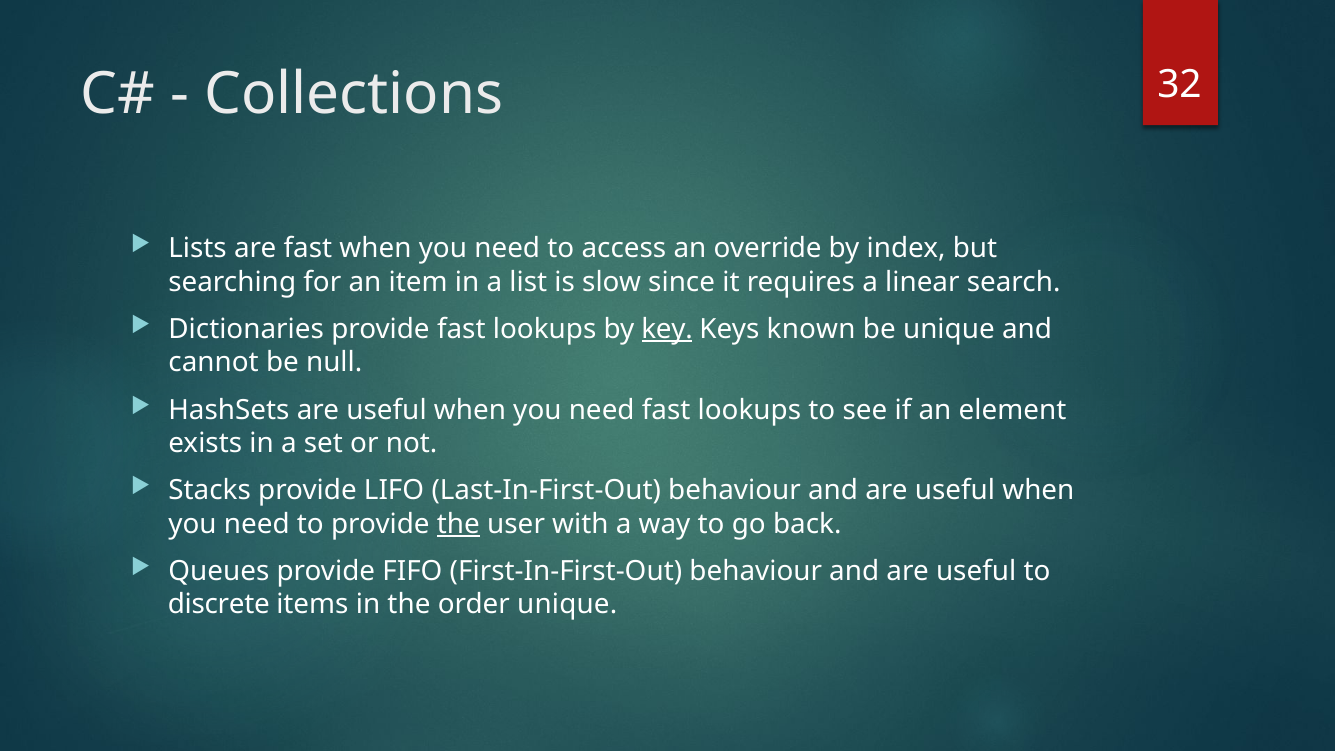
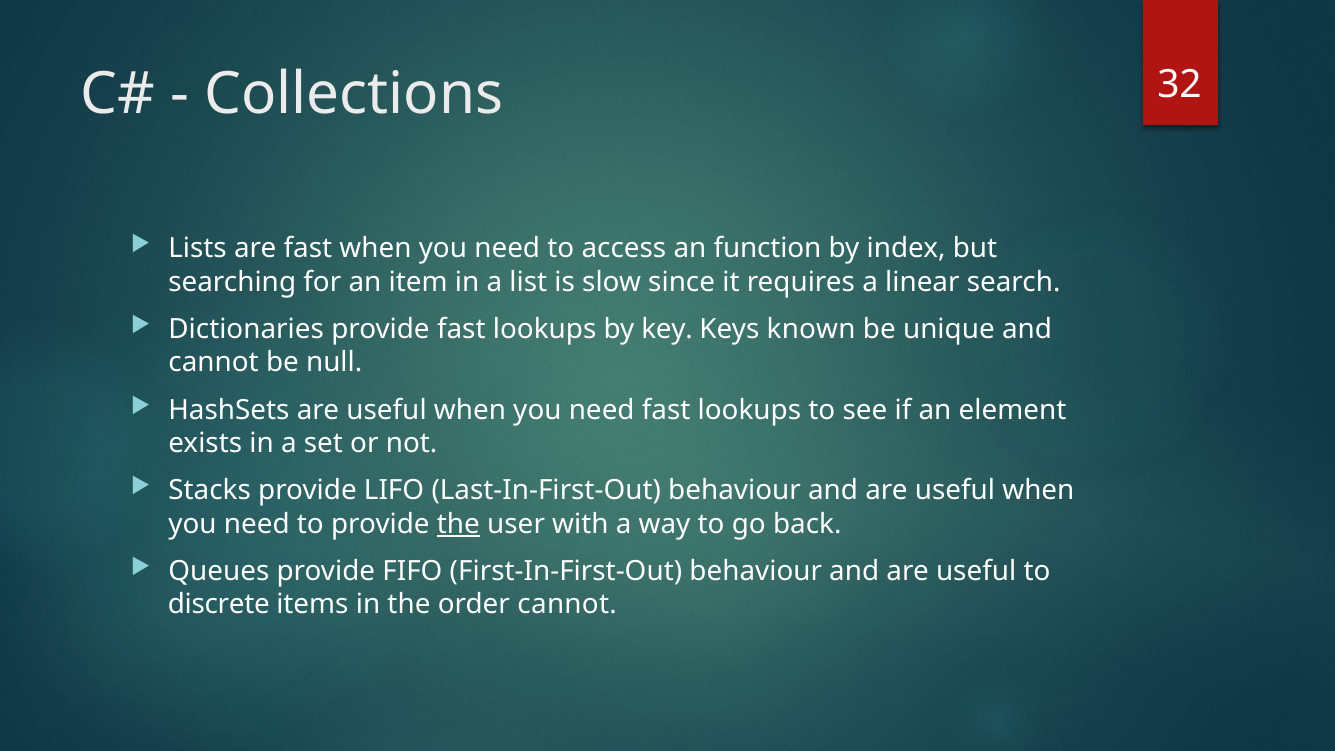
override: override -> function
key underline: present -> none
order unique: unique -> cannot
